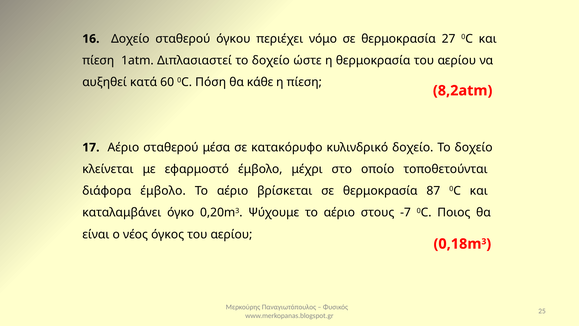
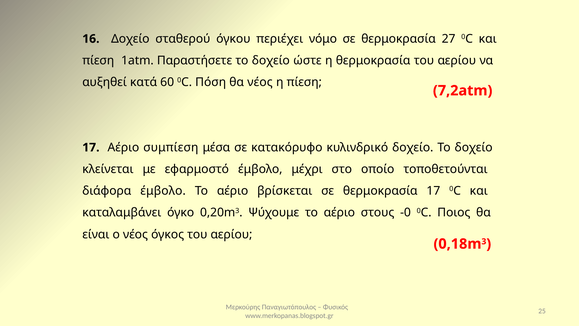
Διπλασιαστεί: Διπλασιαστεί -> Παραστήσετε
θα κάθε: κάθε -> νέος
8,2atm: 8,2atm -> 7,2atm
Αέριο σταθερού: σταθερού -> συμπίεση
θερμοκρασία 87: 87 -> 17
-7: -7 -> -0
